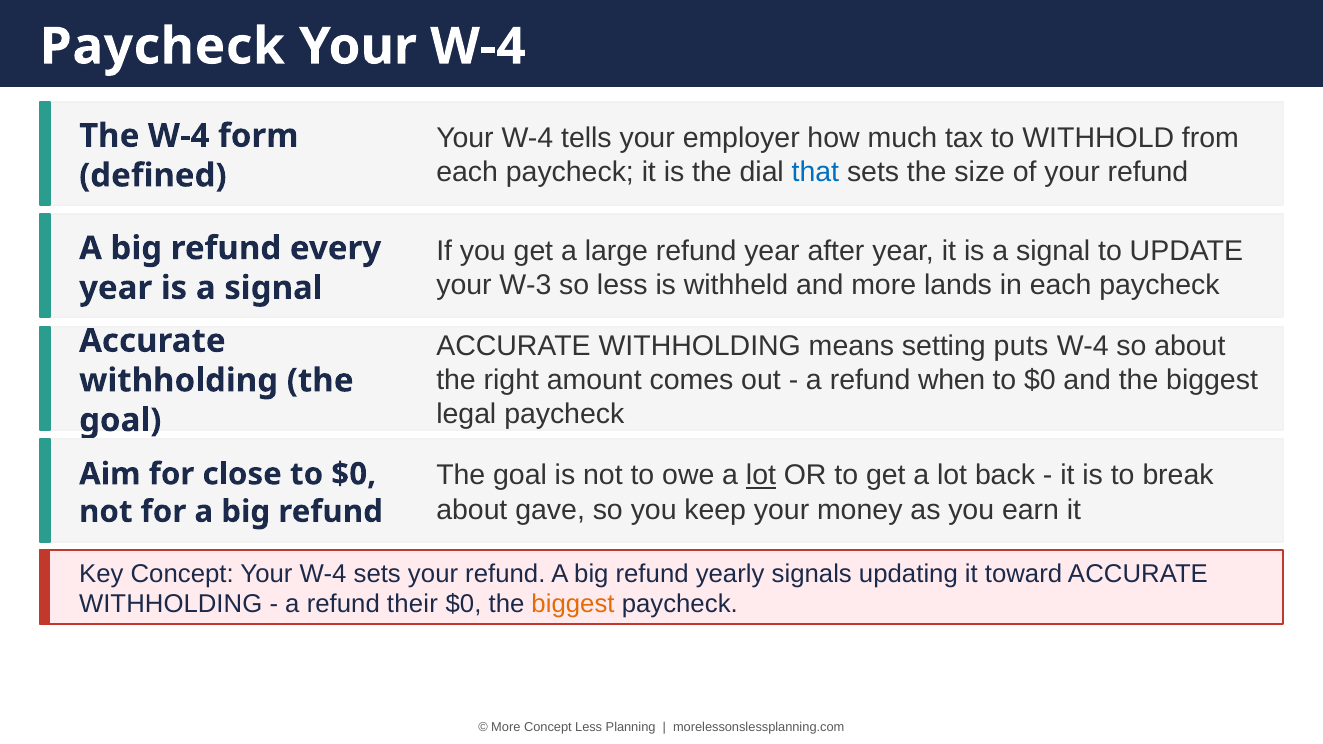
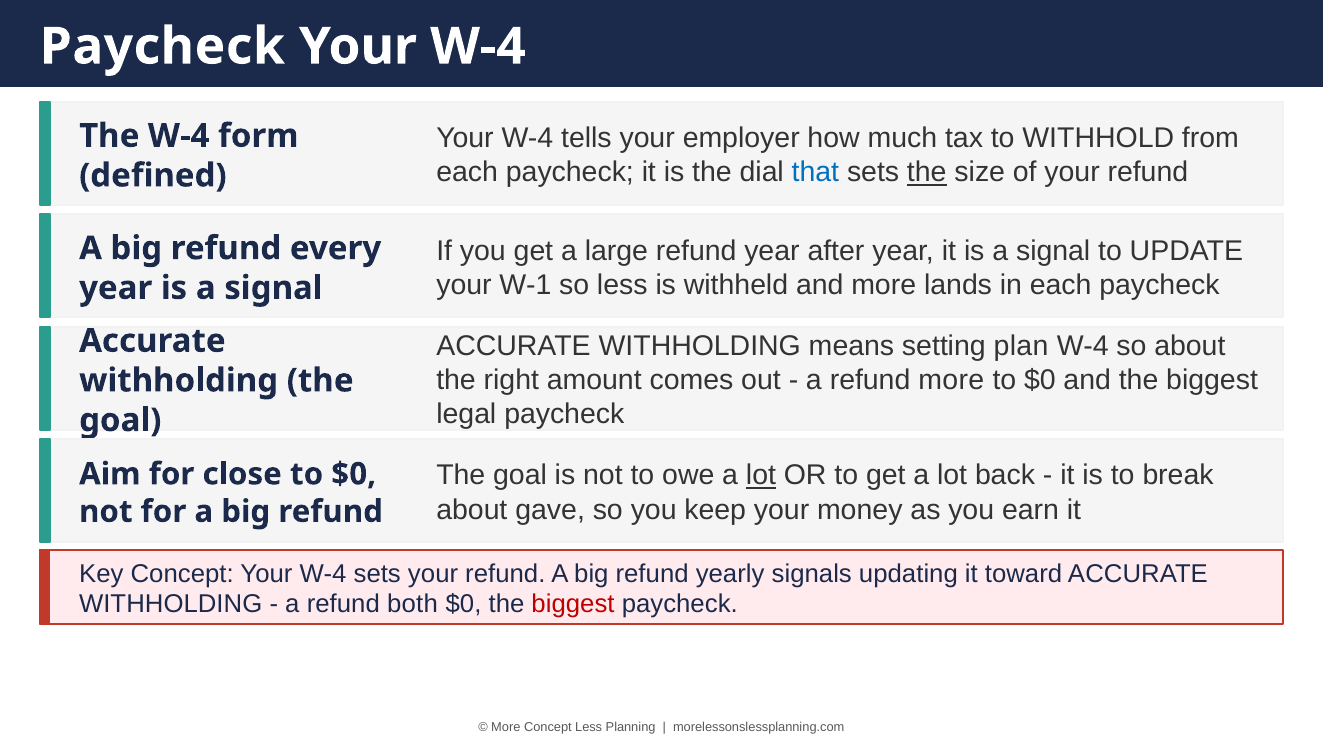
the at (927, 173) underline: none -> present
W-3: W-3 -> W-1
puts: puts -> plan
refund when: when -> more
their: their -> both
biggest at (573, 605) colour: orange -> red
